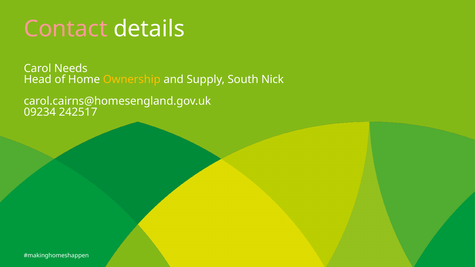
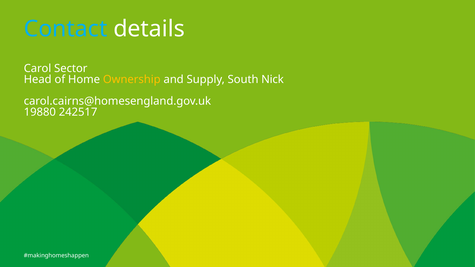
Contact colour: pink -> light blue
Needs: Needs -> Sector
09234: 09234 -> 19880
